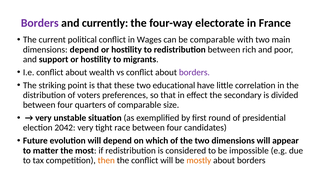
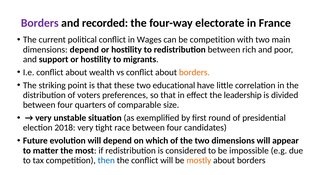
currently: currently -> recorded
be comparable: comparable -> competition
borders at (194, 73) colour: purple -> orange
secondary: secondary -> leadership
2042: 2042 -> 2018
then colour: orange -> blue
